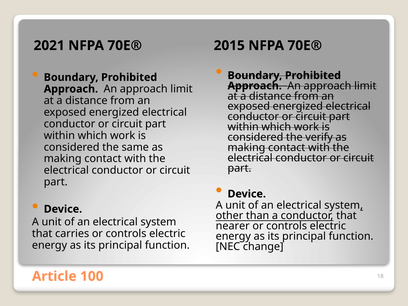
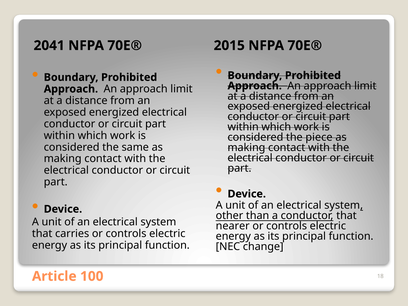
2021: 2021 -> 2041
verify: verify -> piece
